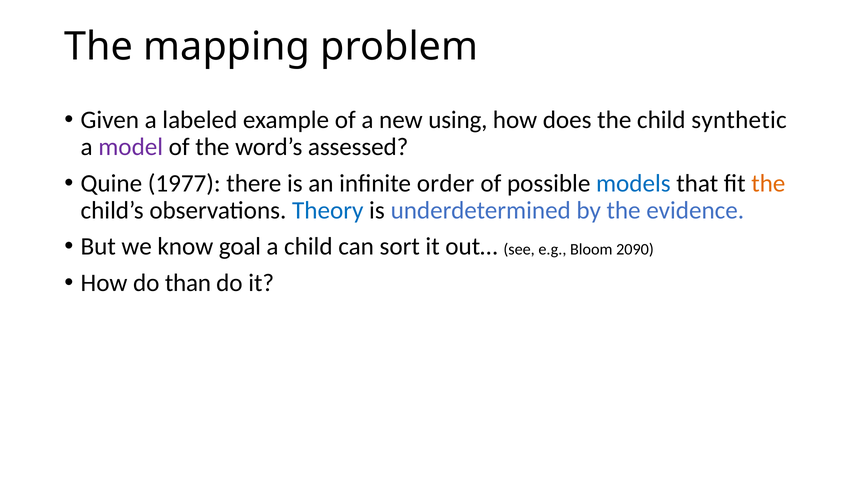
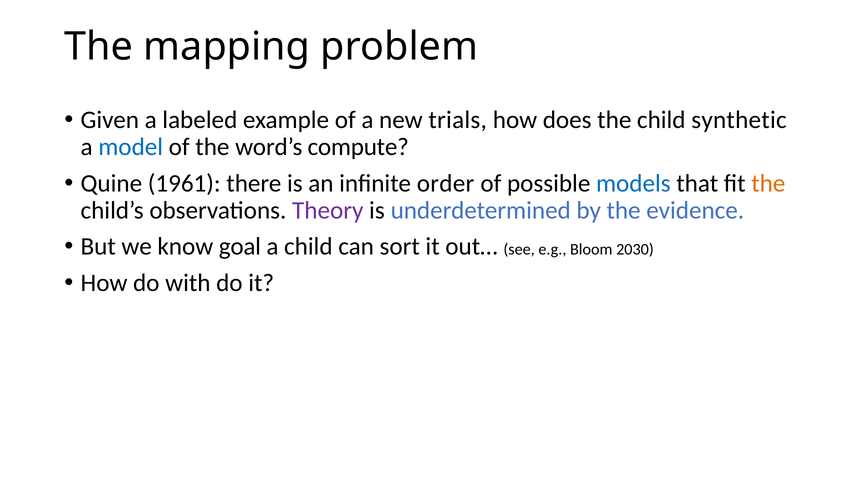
using: using -> trials
model colour: purple -> blue
assessed: assessed -> compute
1977: 1977 -> 1961
Theory colour: blue -> purple
2090: 2090 -> 2030
than: than -> with
